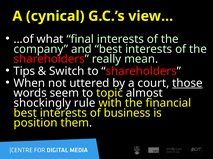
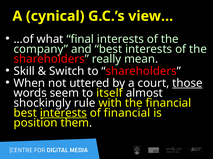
Tips: Tips -> Skill
topic: topic -> itself
interests at (63, 113) underline: none -> present
of business: business -> financial
